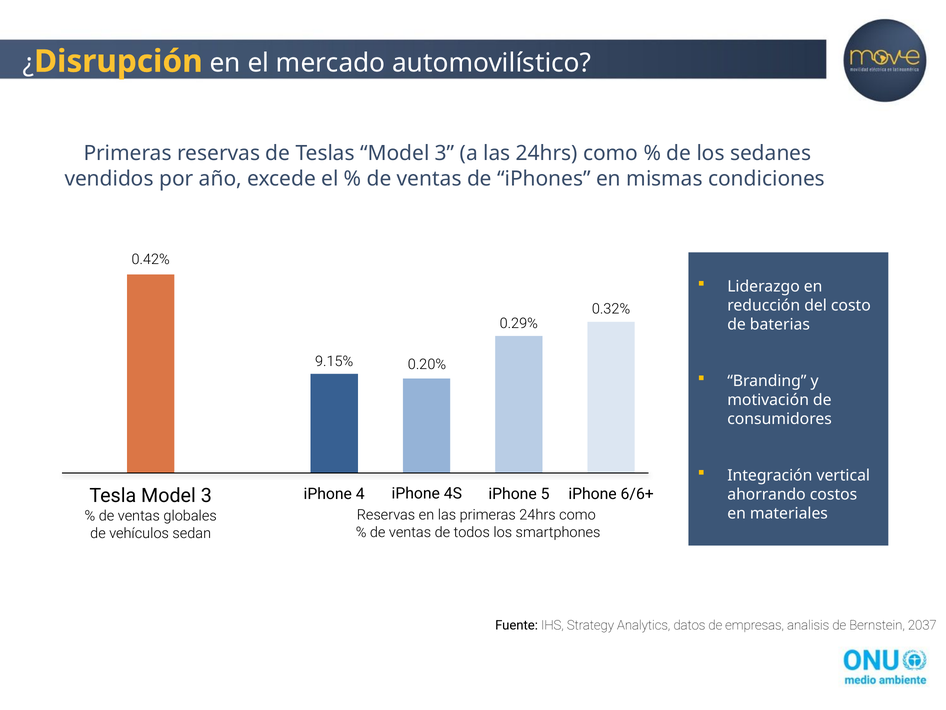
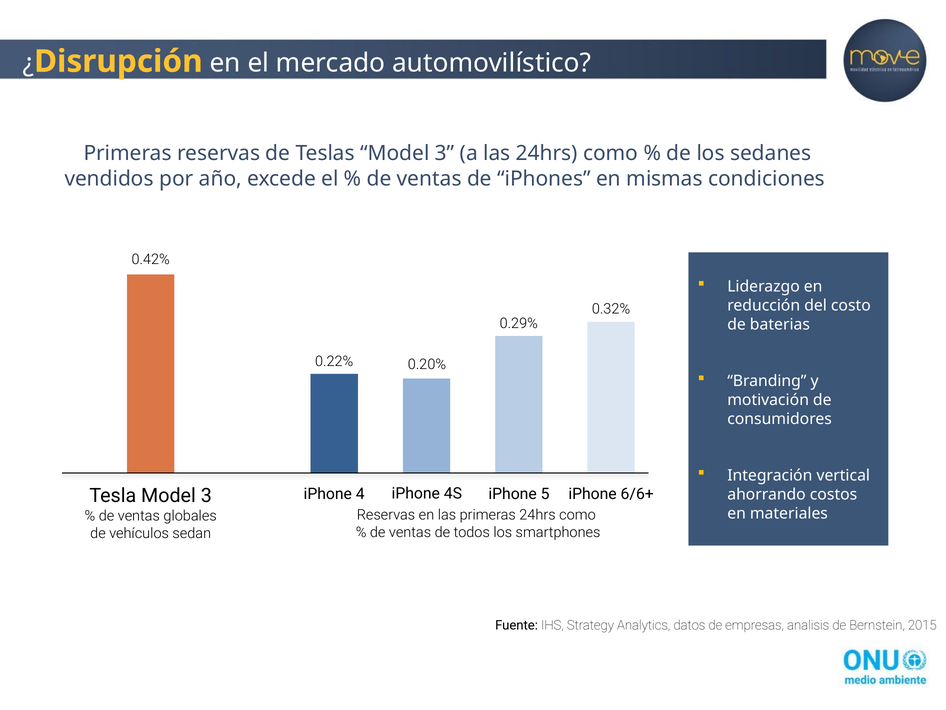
9.15%: 9.15% -> 0.22%
2037: 2037 -> 2015
